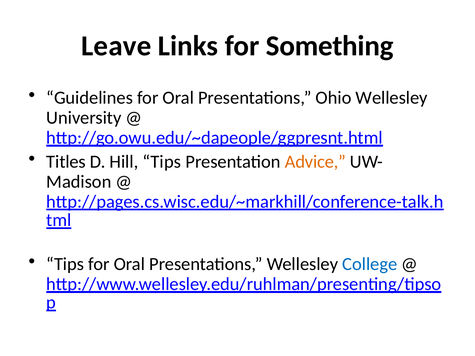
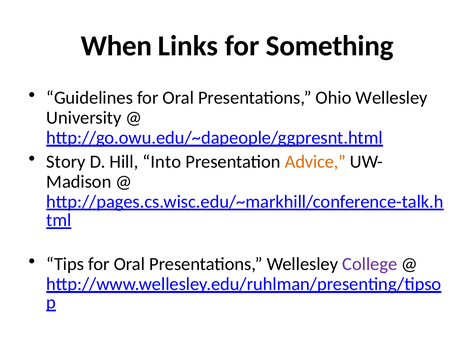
Leave: Leave -> When
Titles: Titles -> Story
Hill Tips: Tips -> Into
College colour: blue -> purple
